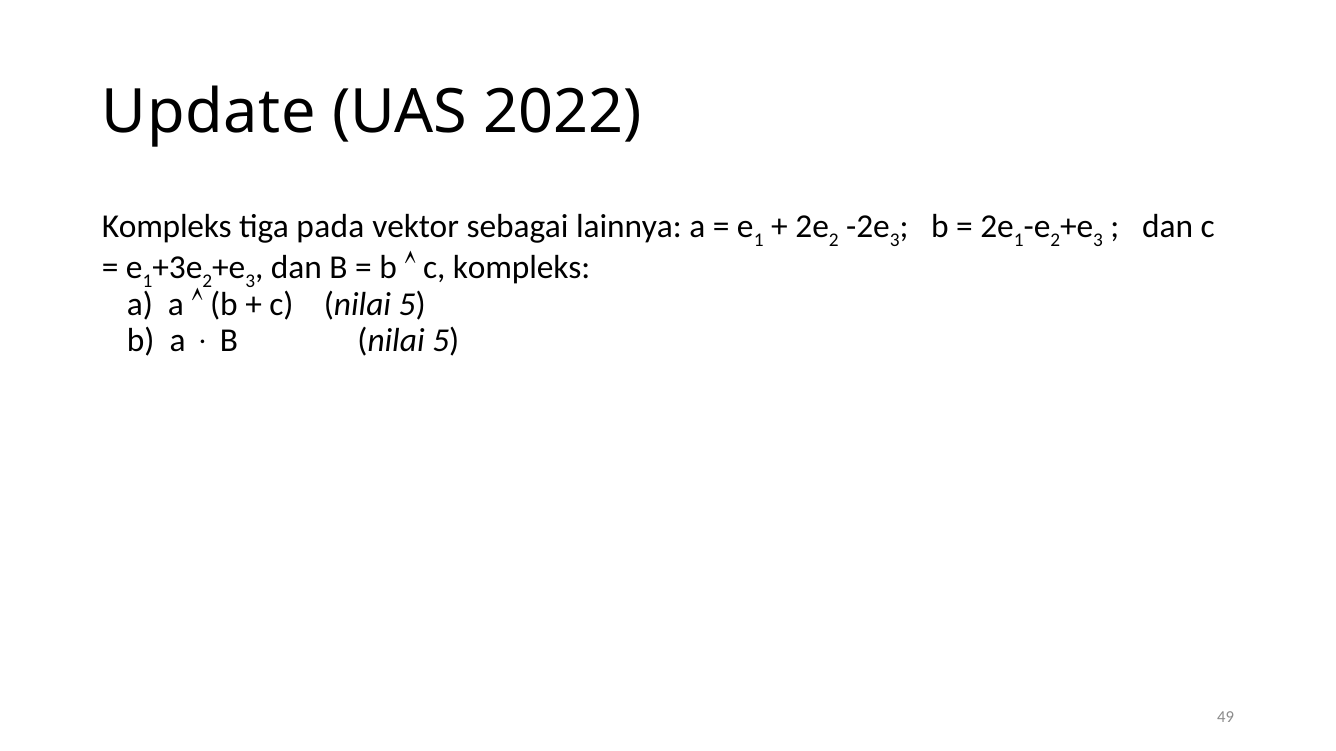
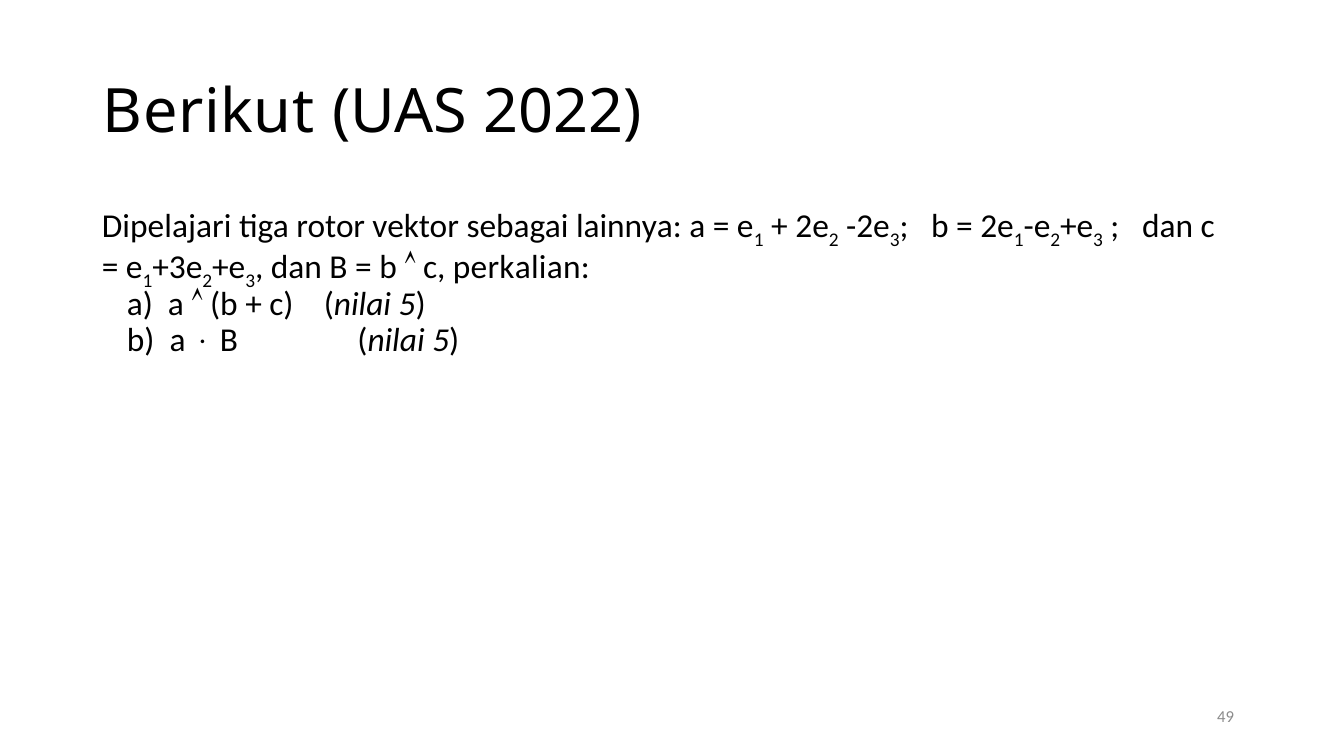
Update: Update -> Berikut
Kompleks at (167, 227): Kompleks -> Dipelajari
pada: pada -> rotor
c kompleks: kompleks -> perkalian
